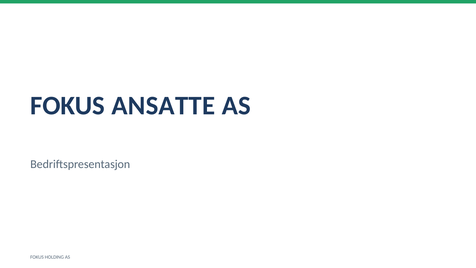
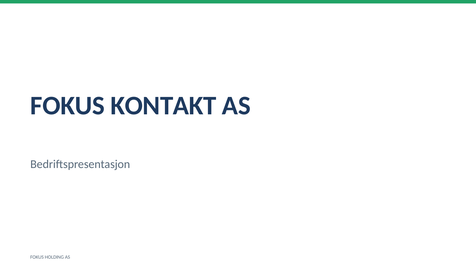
ANSATTE: ANSATTE -> KONTAKT
